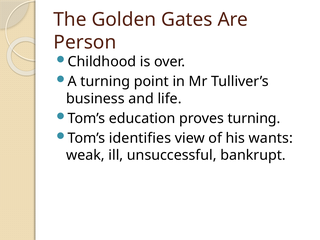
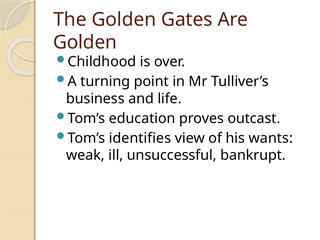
Person at (85, 42): Person -> Golden
proves turning: turning -> outcast
